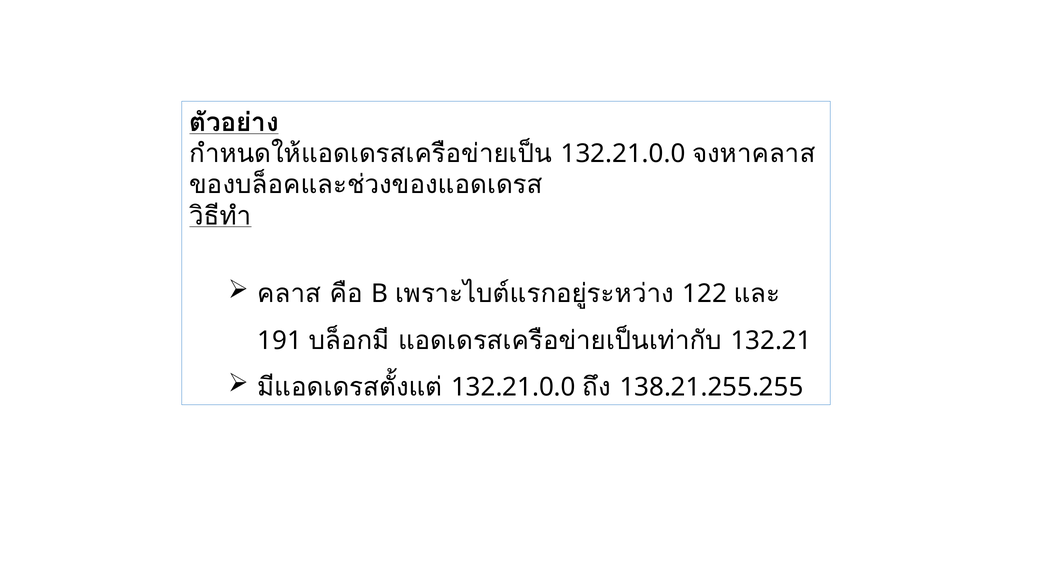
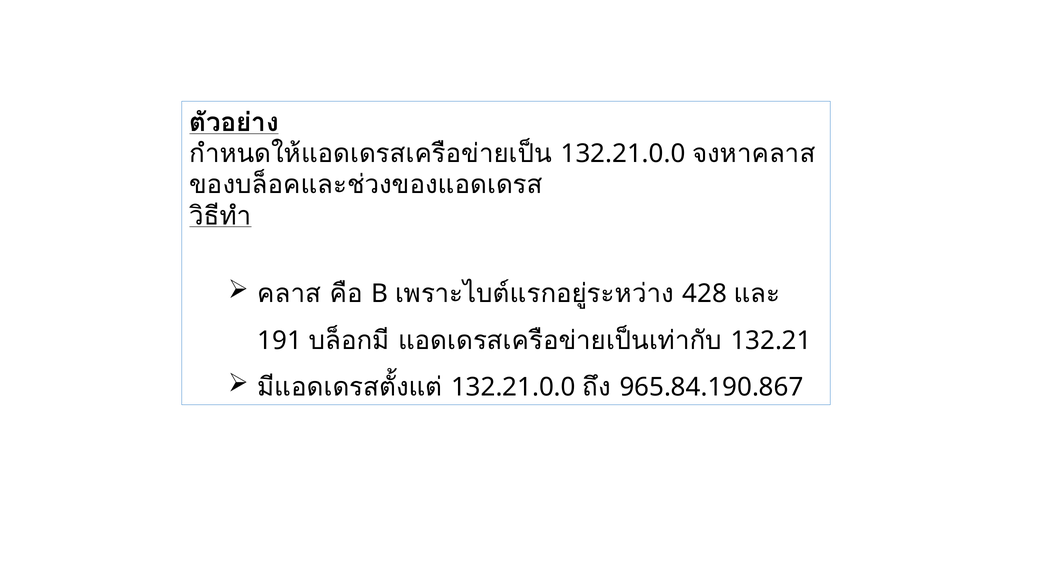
122: 122 -> 428
138.21.255.255: 138.21.255.255 -> 965.84.190.867
